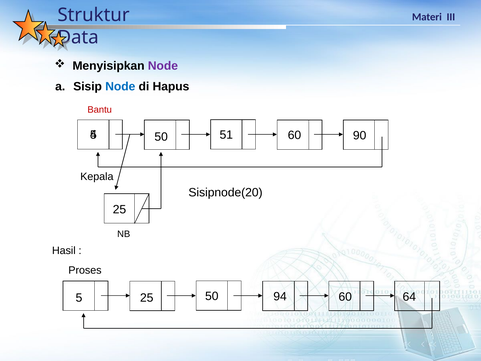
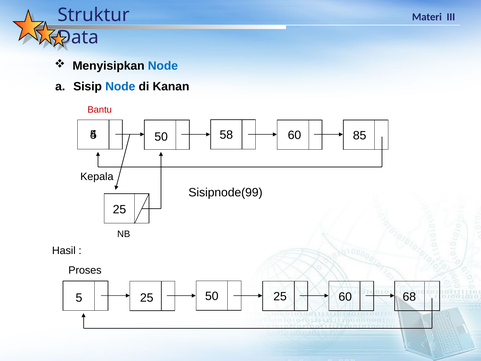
Node at (163, 66) colour: purple -> blue
Hapus: Hapus -> Kanan
51: 51 -> 58
90: 90 -> 85
Sisipnode(20: Sisipnode(20 -> Sisipnode(99
64: 64 -> 68
50 94: 94 -> 25
